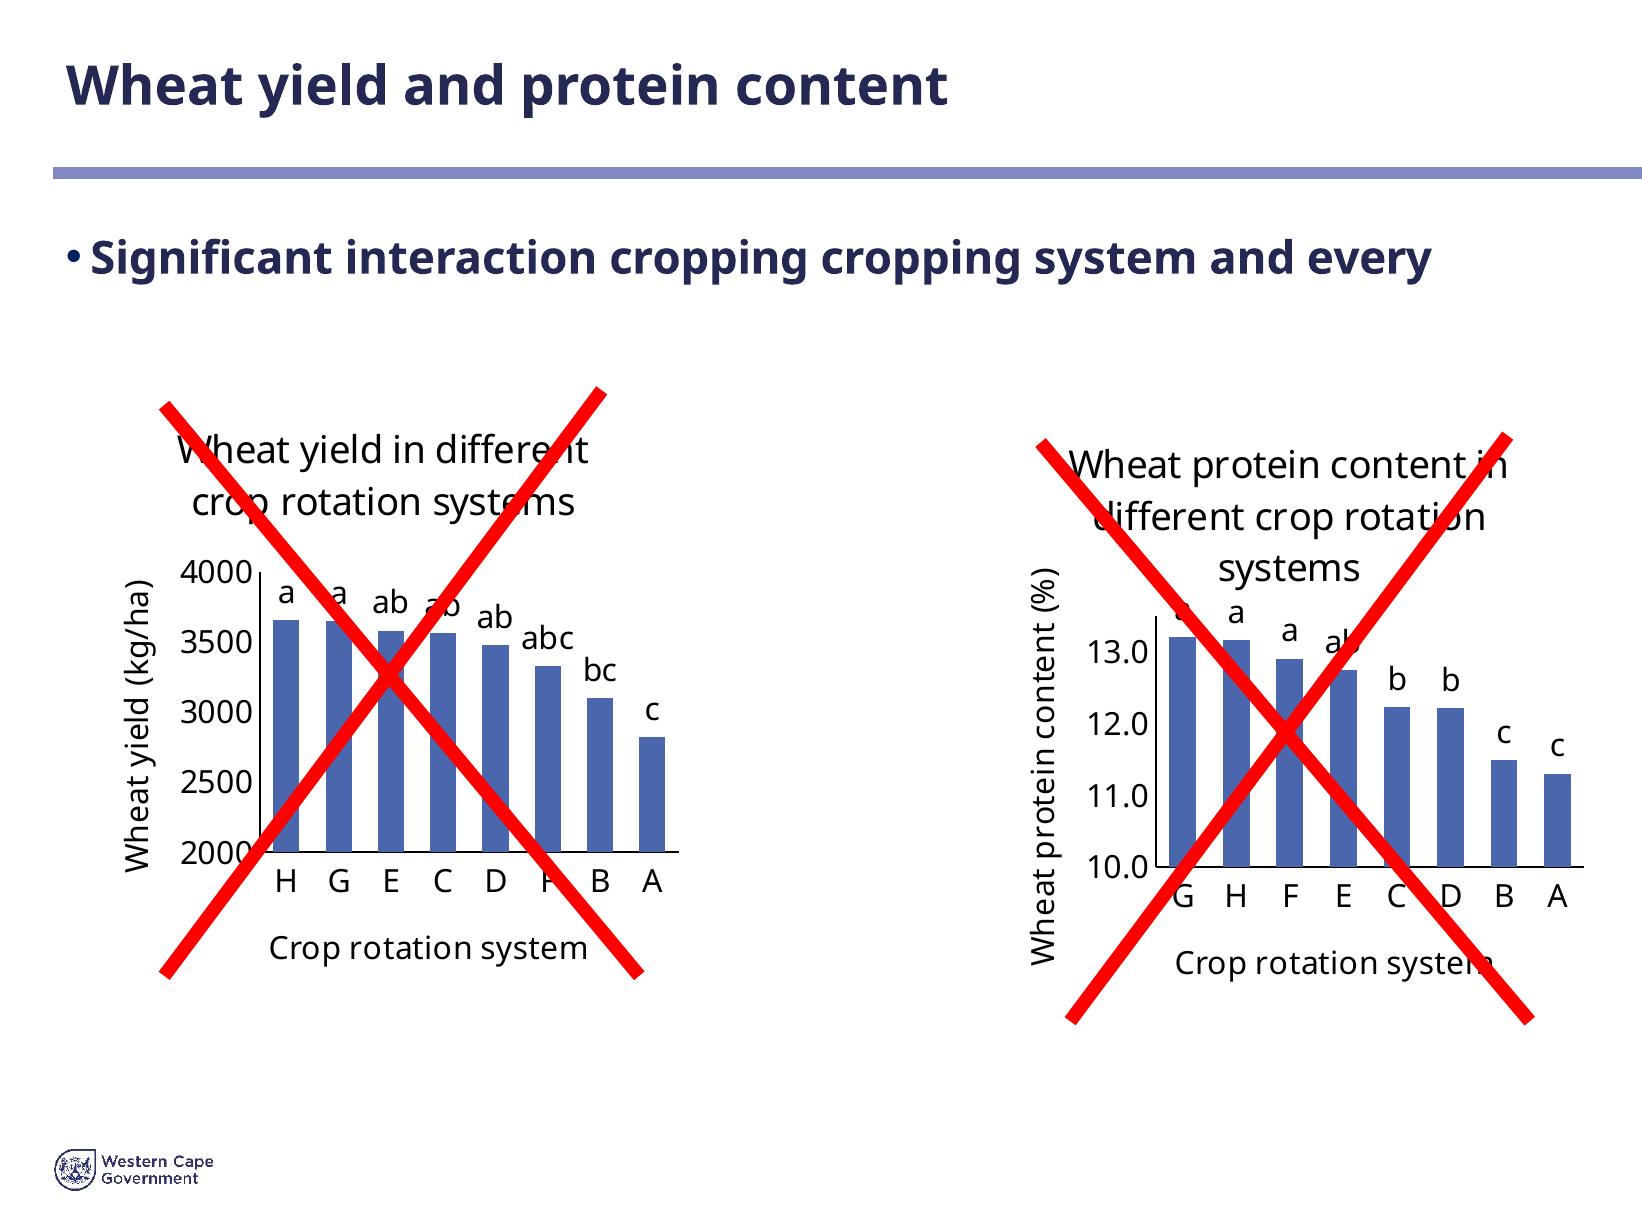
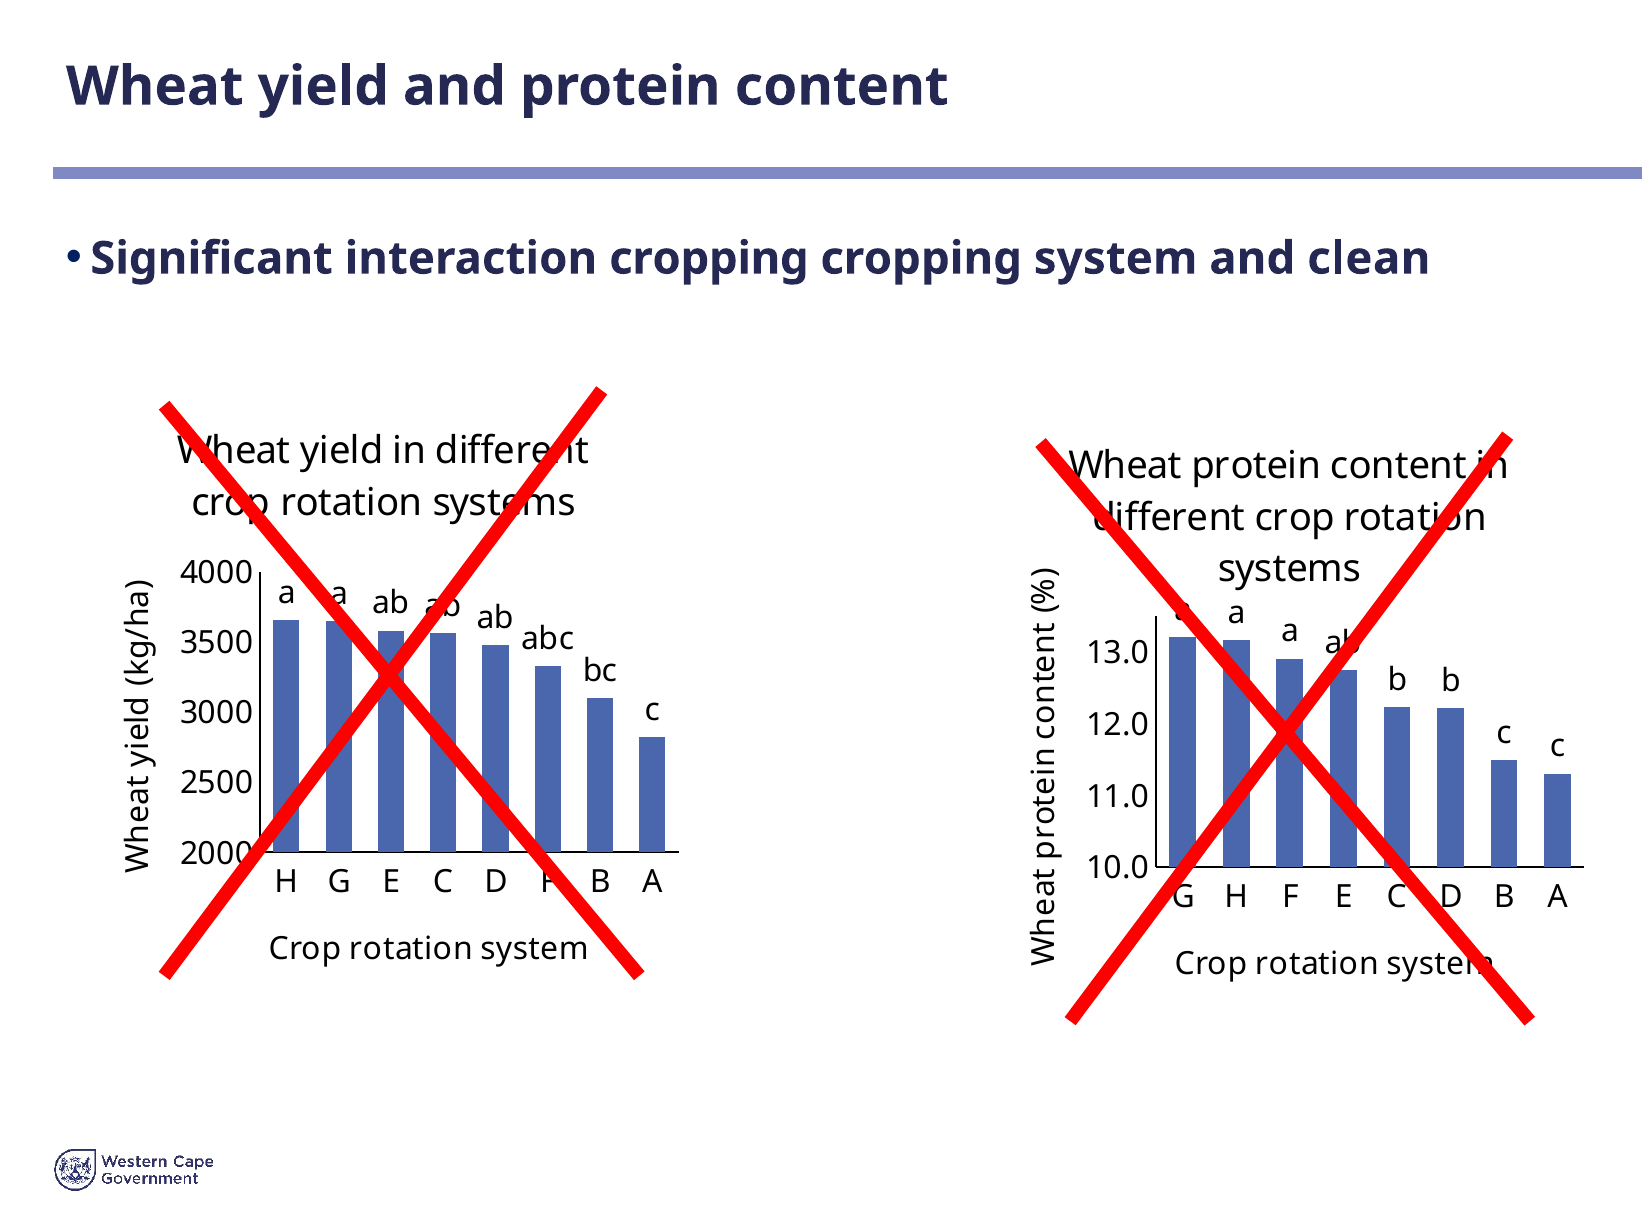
every: every -> clean
